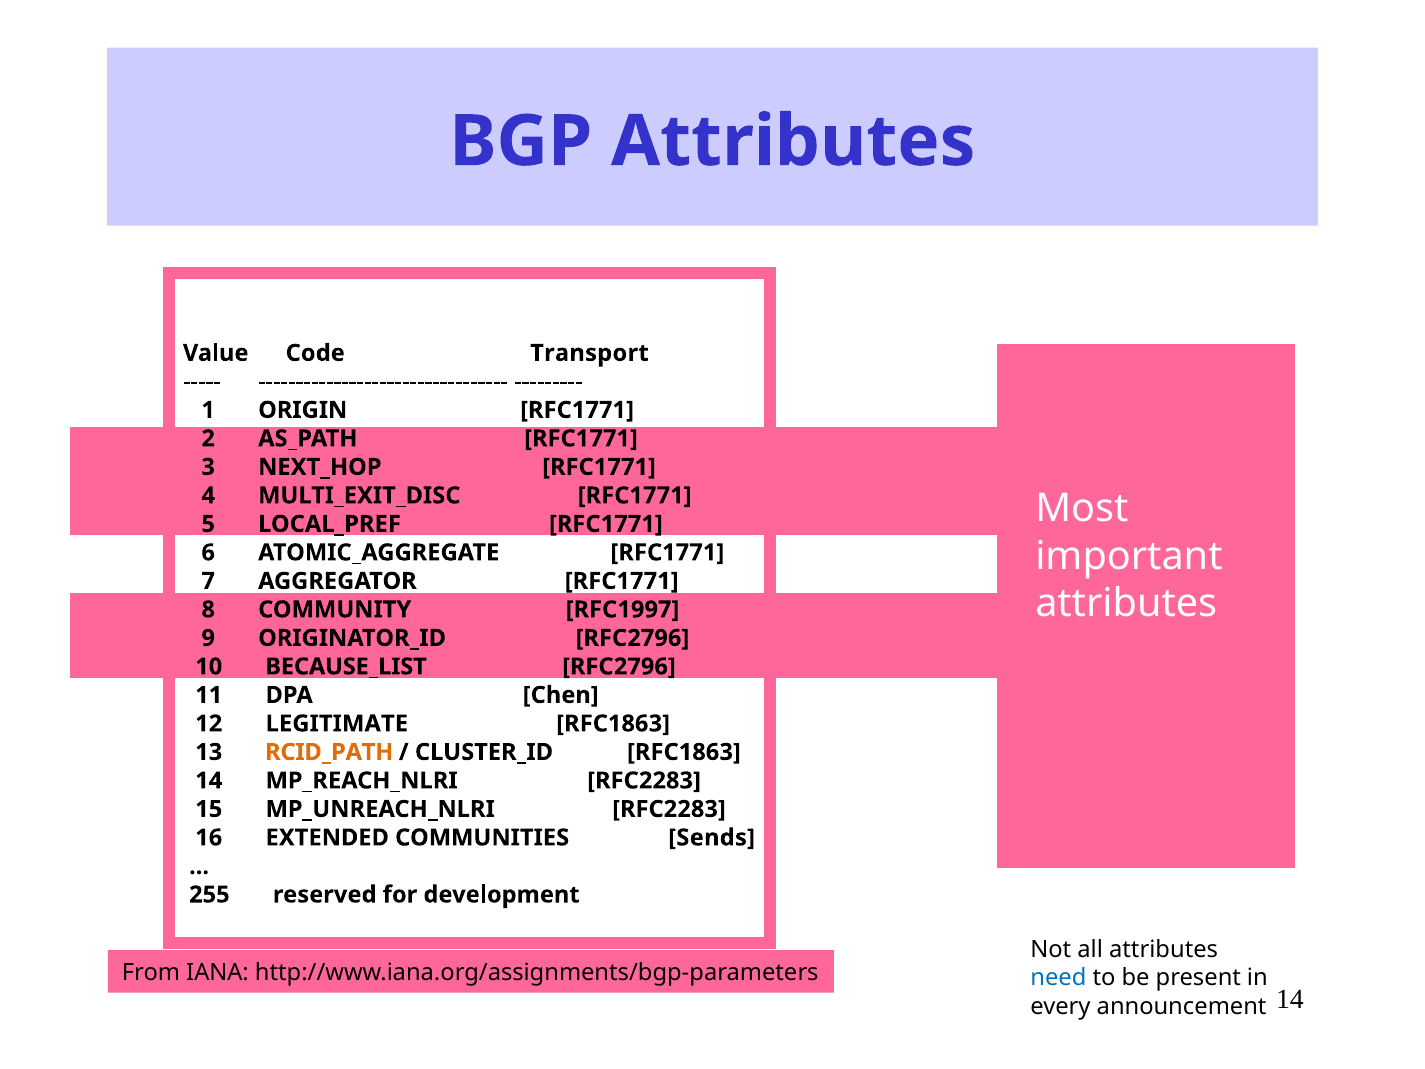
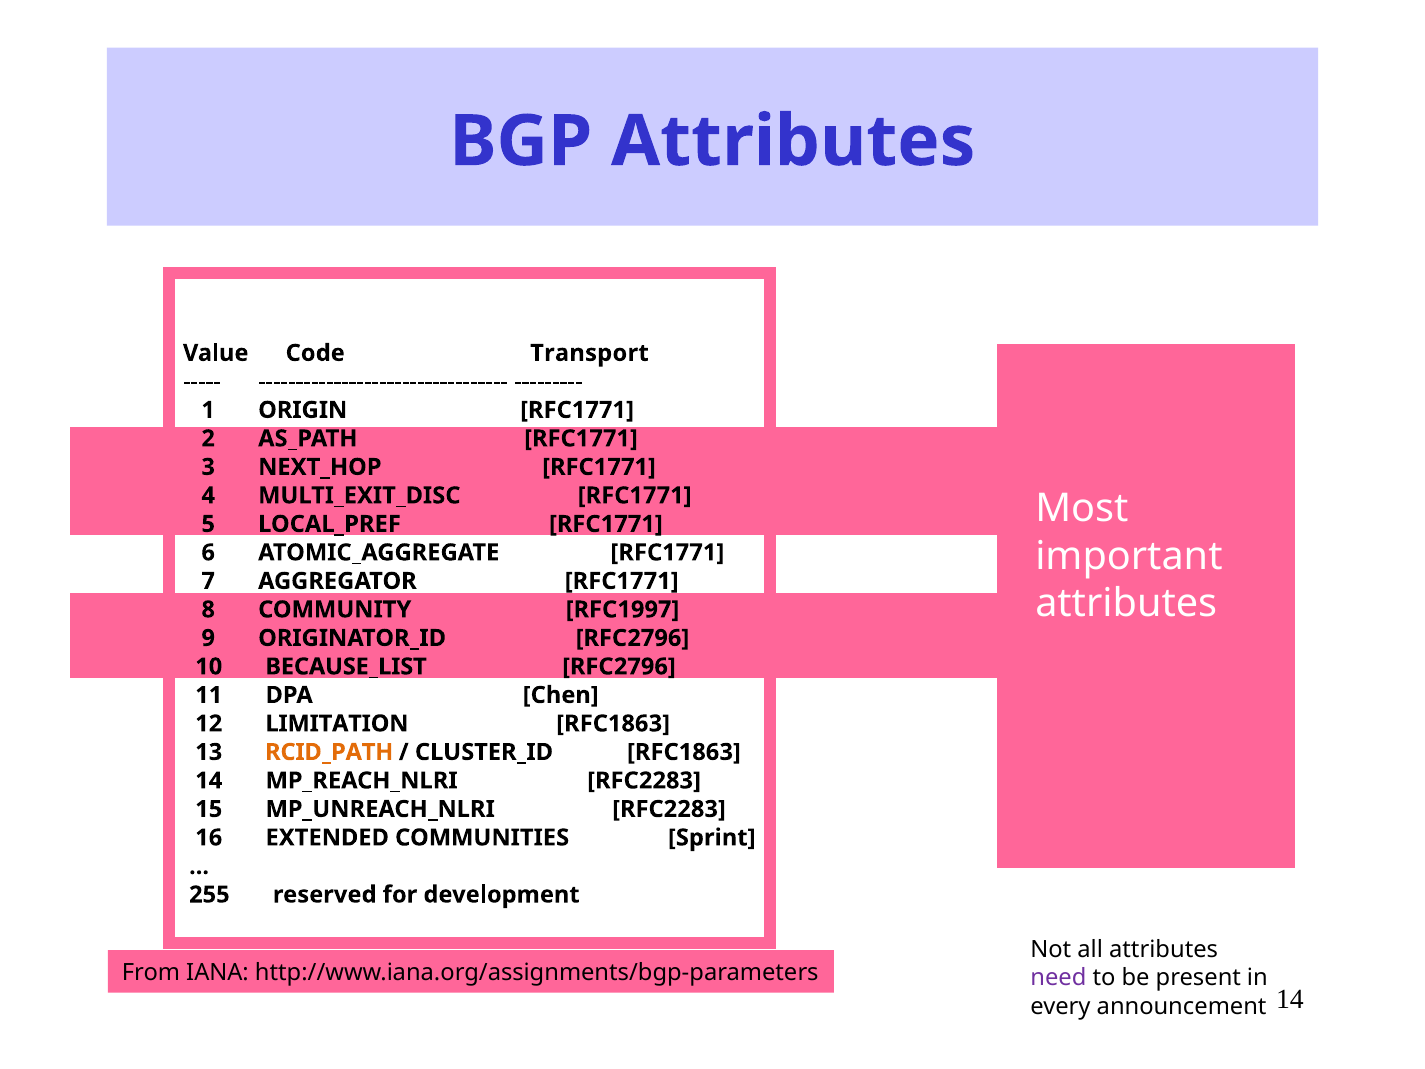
LEGITIMATE: LEGITIMATE -> LIMITATION
Sends: Sends -> Sprint
need colour: blue -> purple
